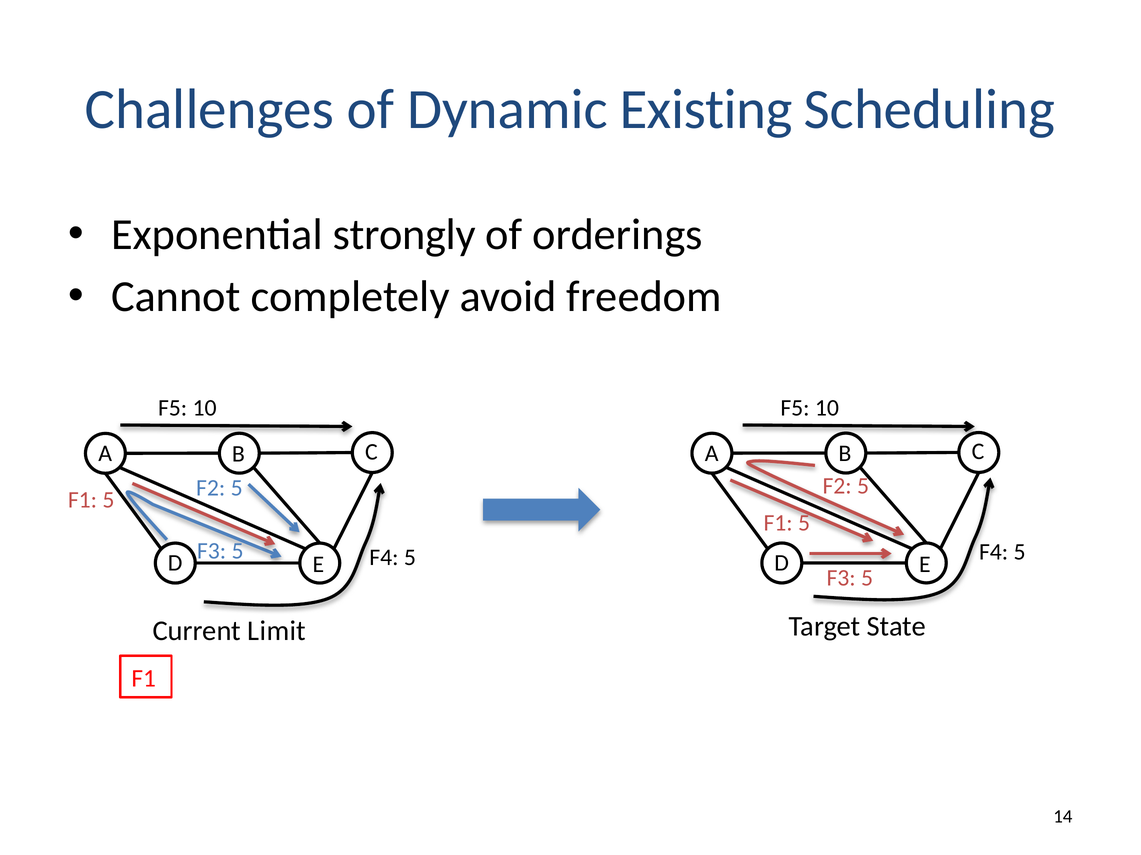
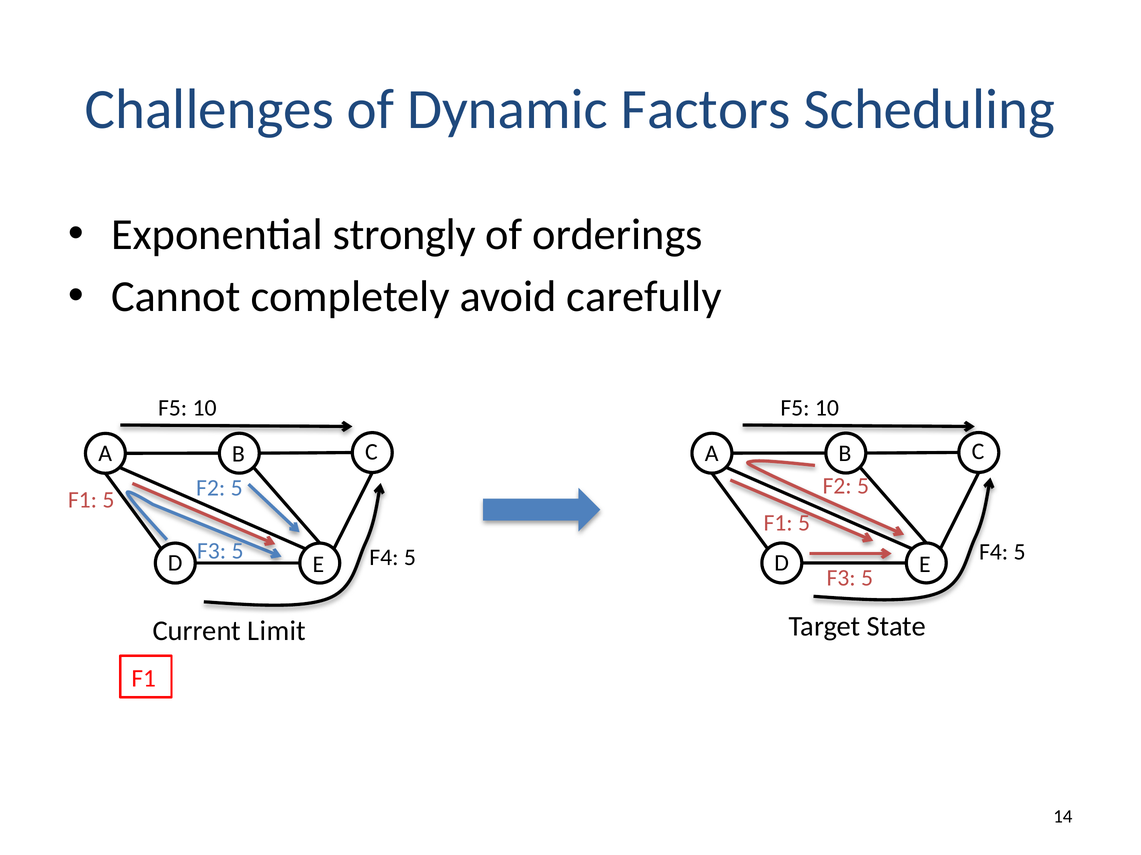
Existing: Existing -> Factors
freedom: freedom -> carefully
